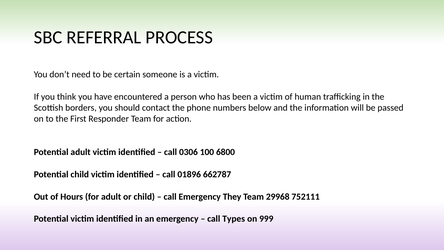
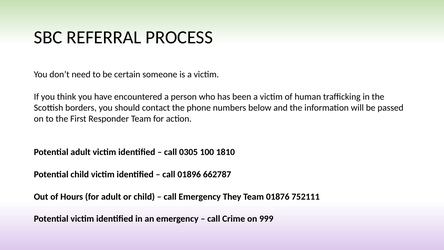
0306: 0306 -> 0305
6800: 6800 -> 1810
29968: 29968 -> 01876
Types: Types -> Crime
